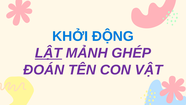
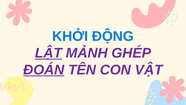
ĐOÁN underline: none -> present
